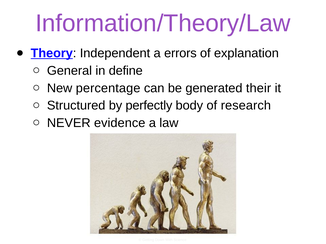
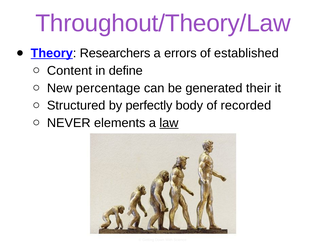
Information/Theory/Law: Information/Theory/Law -> Throughout/Theory/Law
Independent: Independent -> Researchers
explanation: explanation -> established
General: General -> Content
research: research -> recorded
evidence: evidence -> elements
law underline: none -> present
